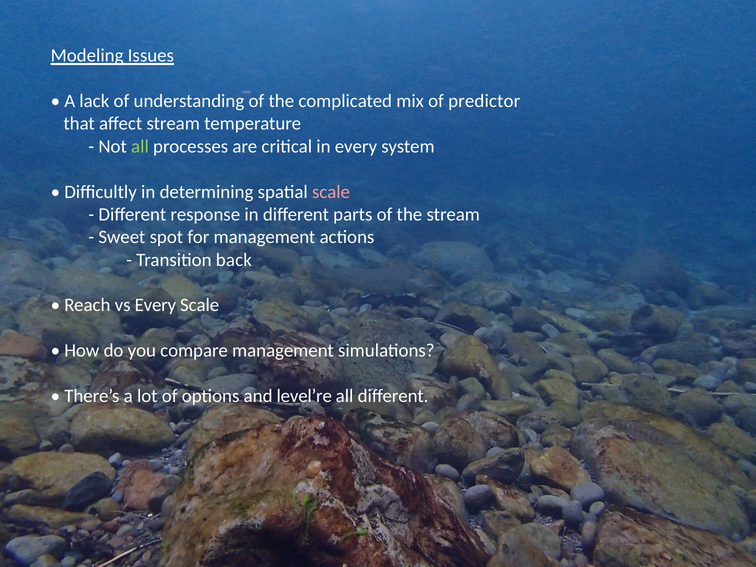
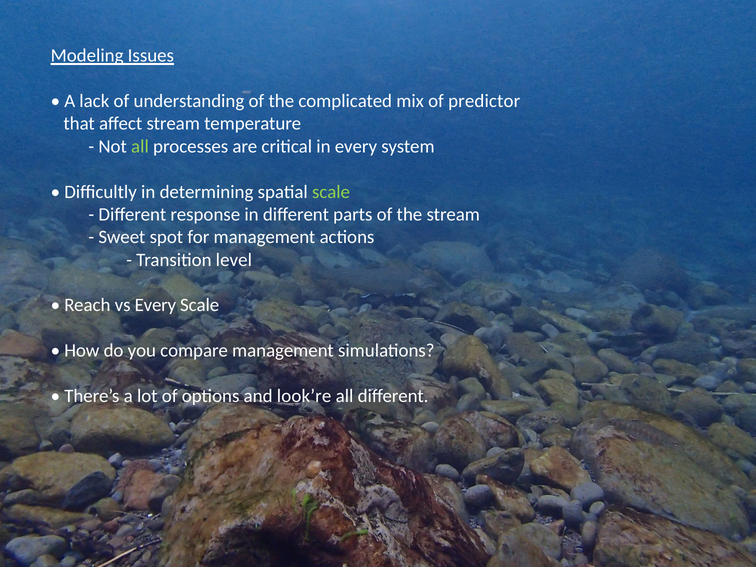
scale at (331, 192) colour: pink -> light green
back: back -> level
level’re: level’re -> look’re
